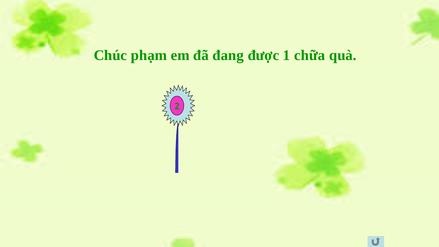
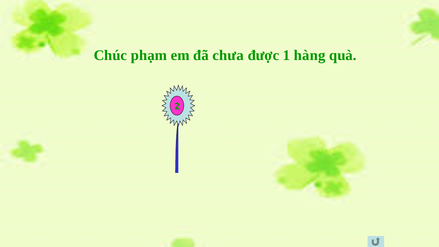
đang: đang -> chưa
chữa: chữa -> hàng
